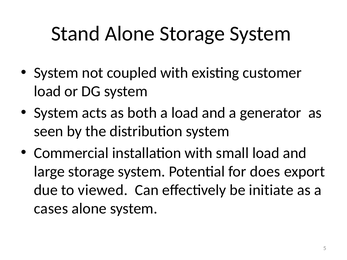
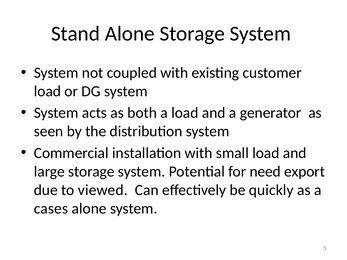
does: does -> need
initiate: initiate -> quickly
